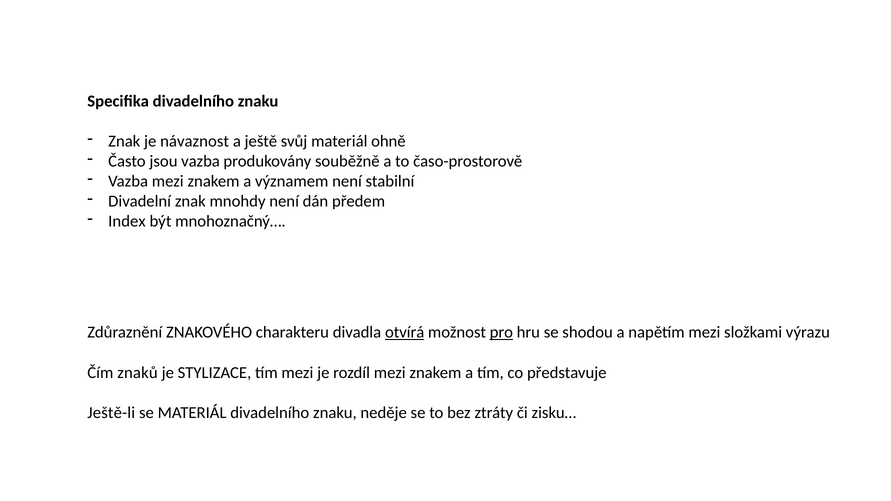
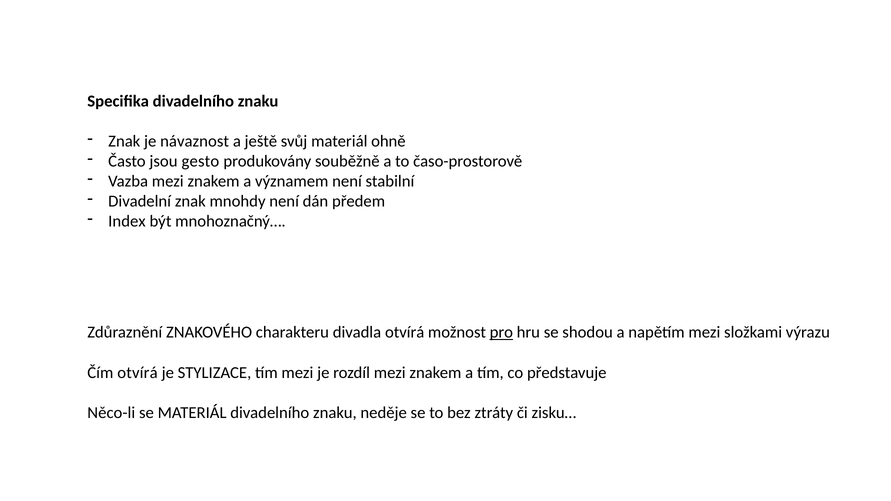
jsou vazba: vazba -> gesto
otvírá at (405, 333) underline: present -> none
Čím znaků: znaků -> otvírá
Ještě-li: Ještě-li -> Něco-li
